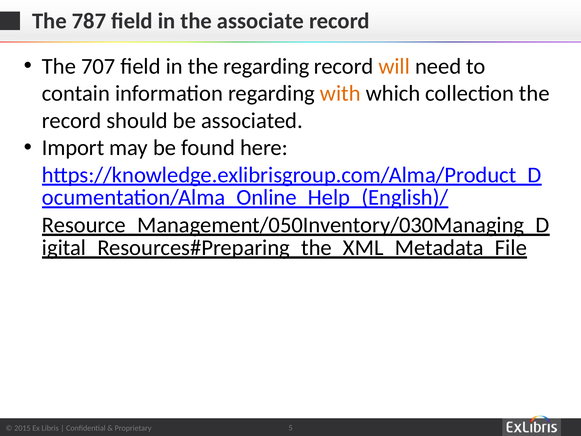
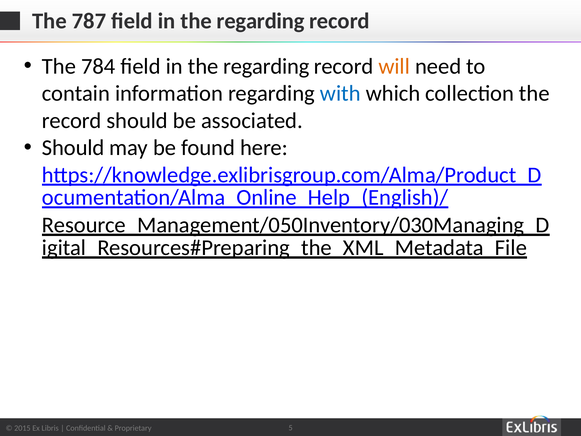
associate at (260, 21): associate -> regarding
707: 707 -> 784
with colour: orange -> blue
Import at (73, 148): Import -> Should
